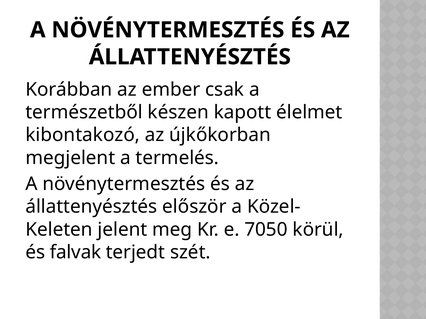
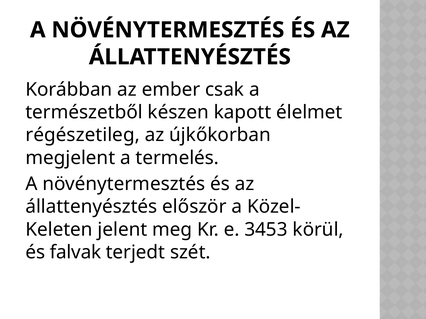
kibontakozó: kibontakozó -> régészetileg
7050: 7050 -> 3453
